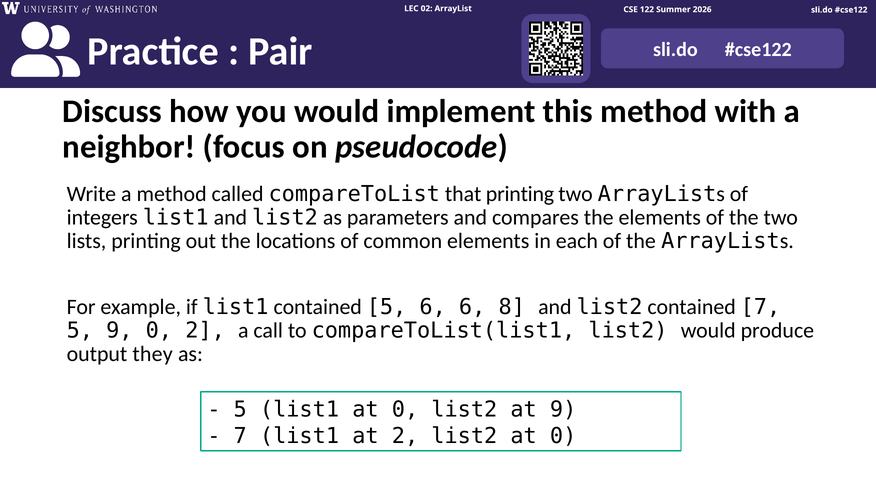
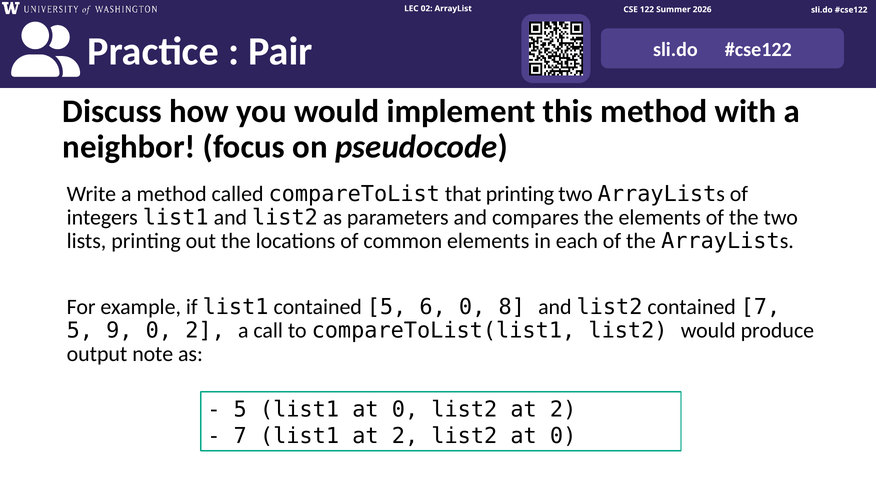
6 6: 6 -> 0
they: they -> note
list2 at 9: 9 -> 2
